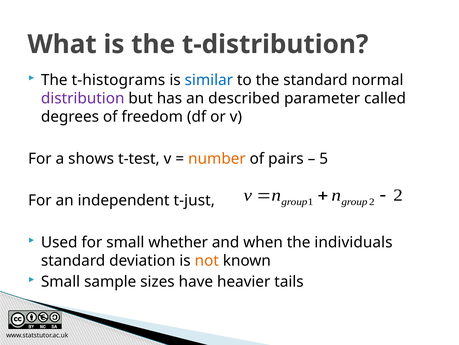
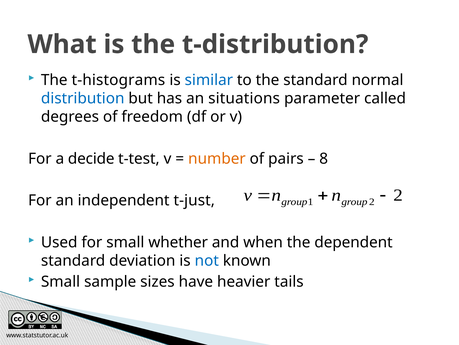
distribution colour: purple -> blue
described: described -> situations
shows: shows -> decide
5: 5 -> 8
individuals: individuals -> dependent
not colour: orange -> blue
